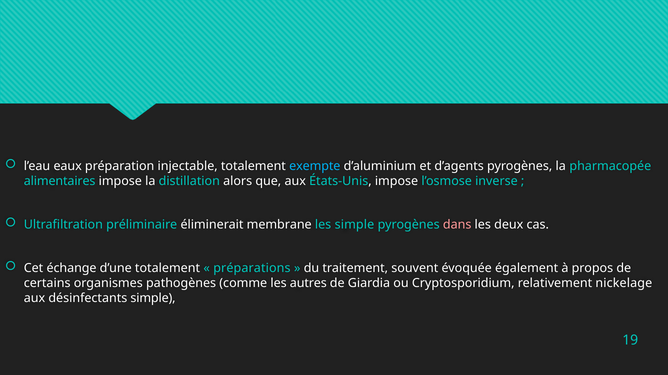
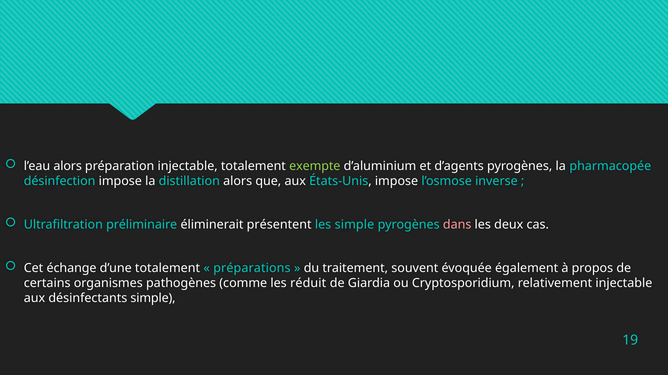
l’eau eaux: eaux -> alors
exempte colour: light blue -> light green
alimentaires: alimentaires -> désinfection
membrane: membrane -> présentent
autres: autres -> réduit
relativement nickelage: nickelage -> injectable
